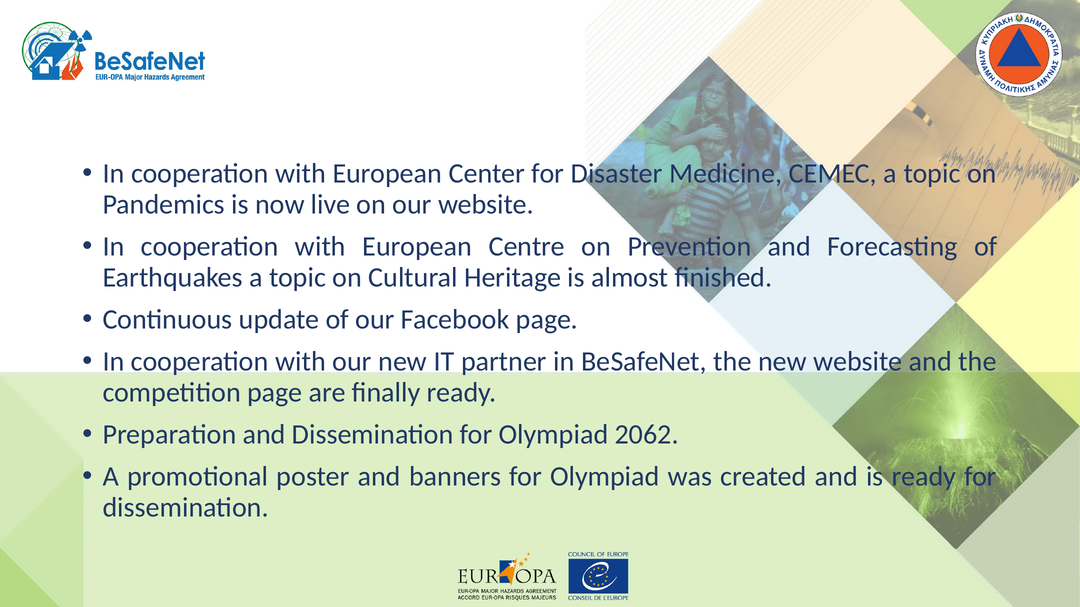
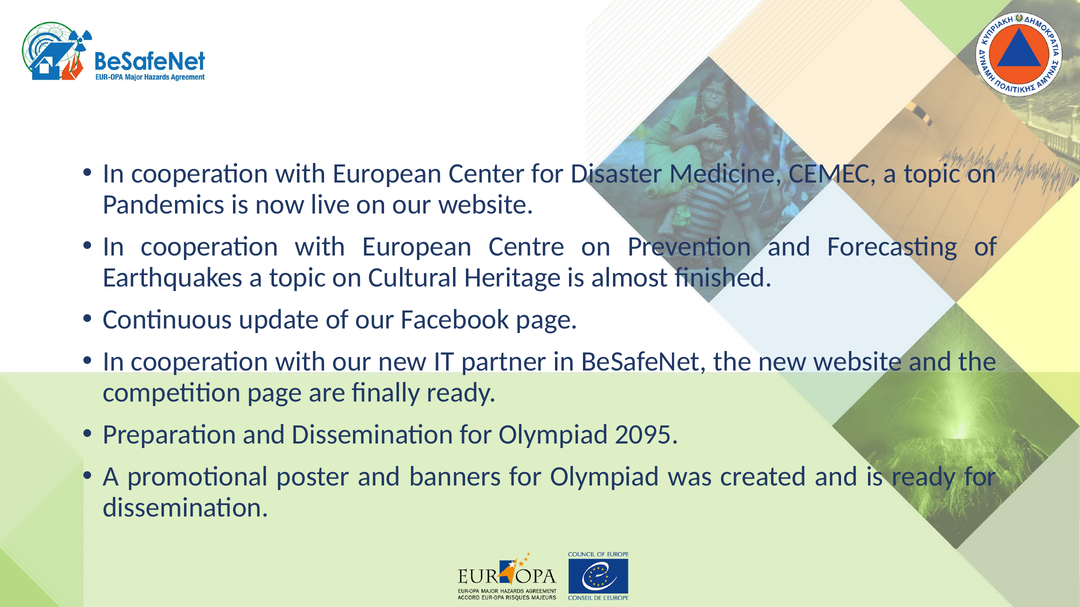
2062: 2062 -> 2095
